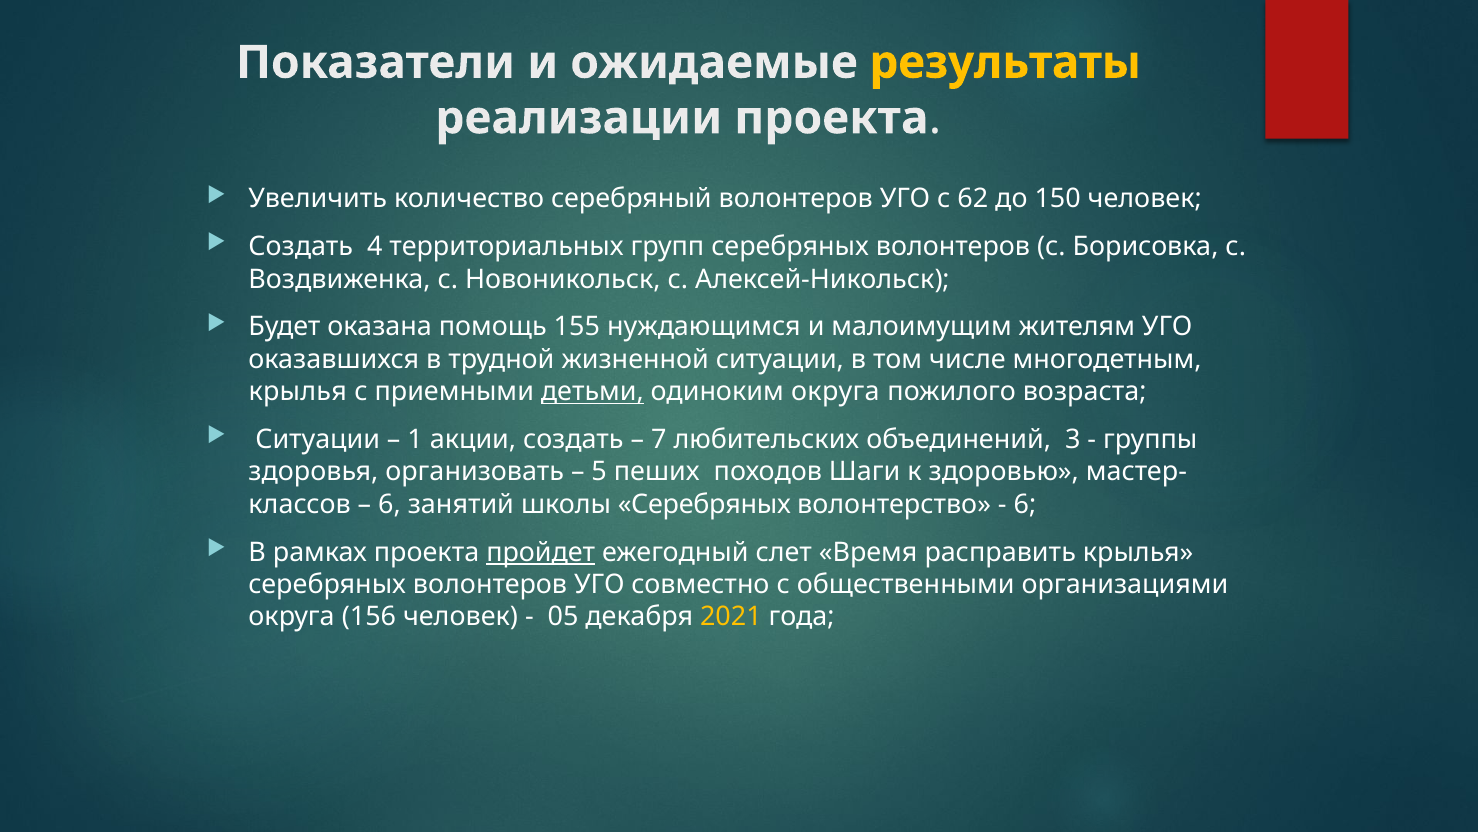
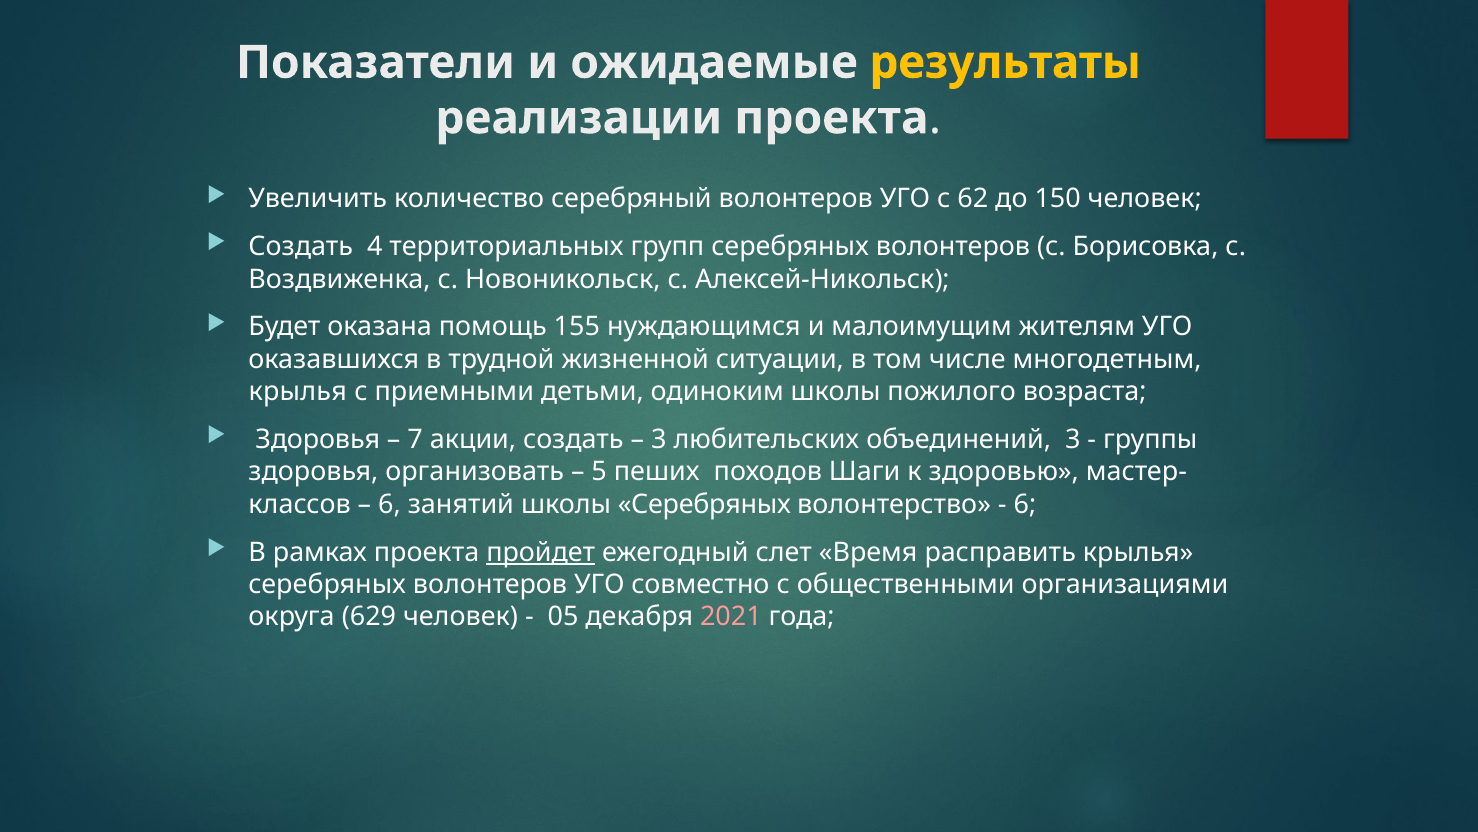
детьми underline: present -> none
одиноким округа: округа -> школы
Ситуации at (318, 439): Ситуации -> Здоровья
1: 1 -> 7
7 at (659, 439): 7 -> 3
156: 156 -> 629
2021 colour: yellow -> pink
